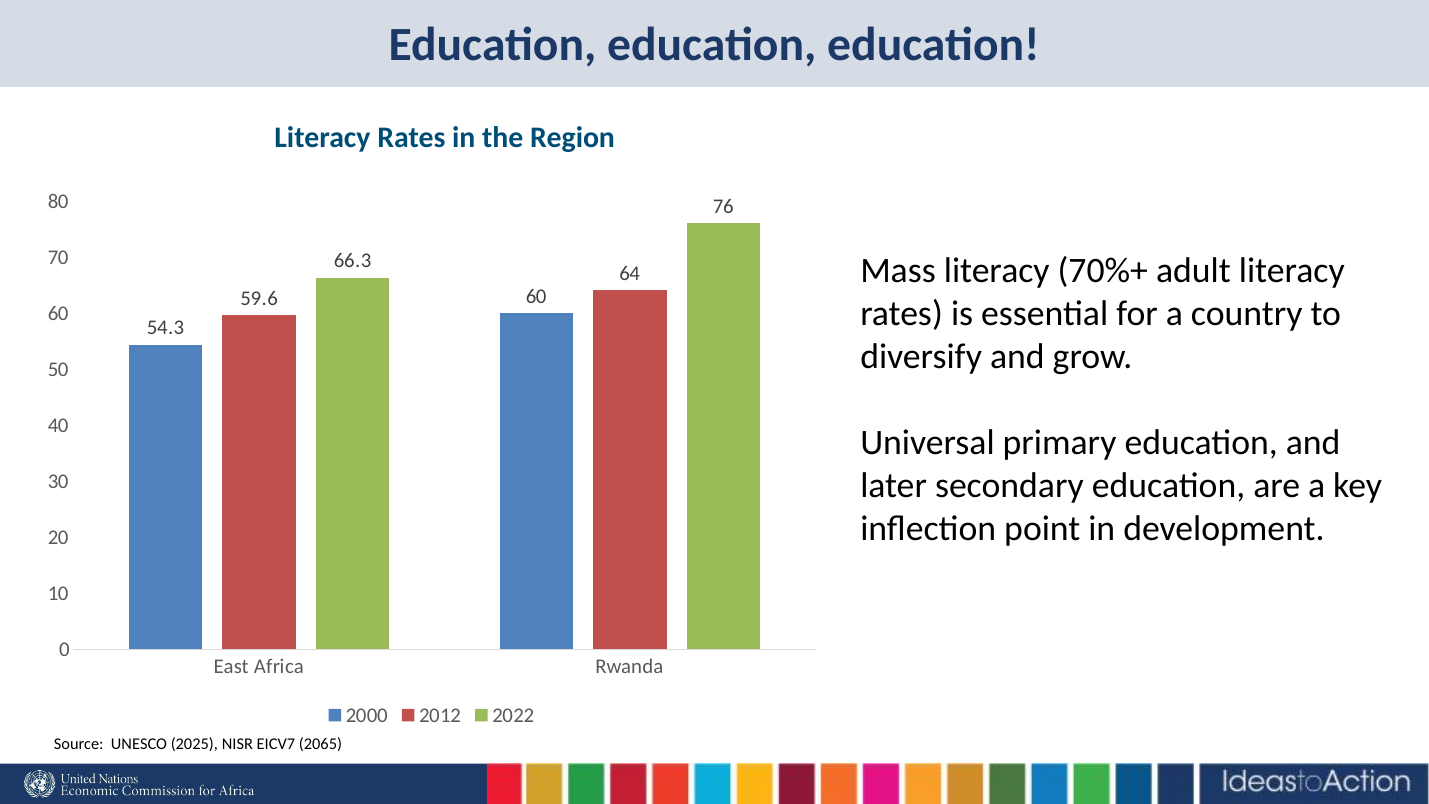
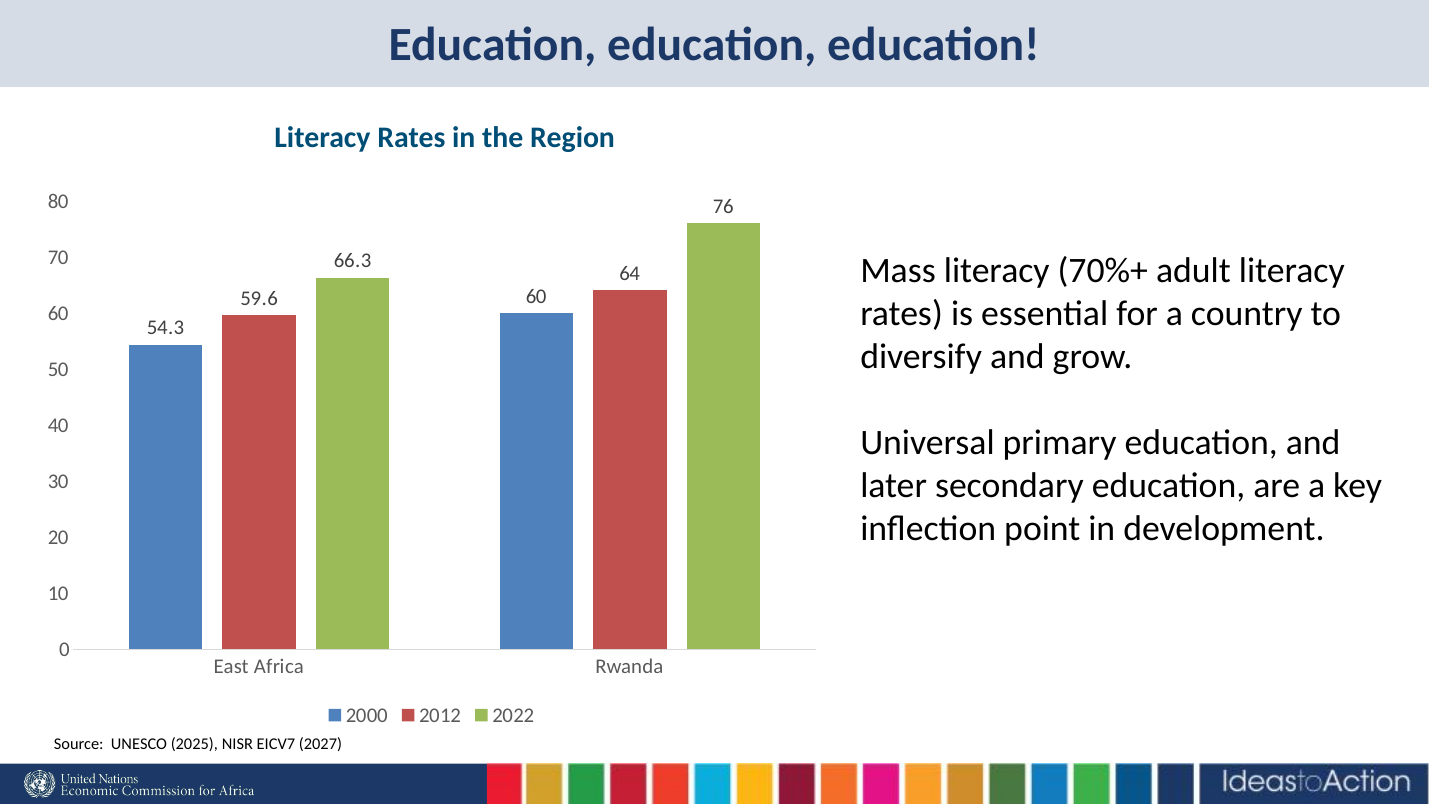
2065: 2065 -> 2027
